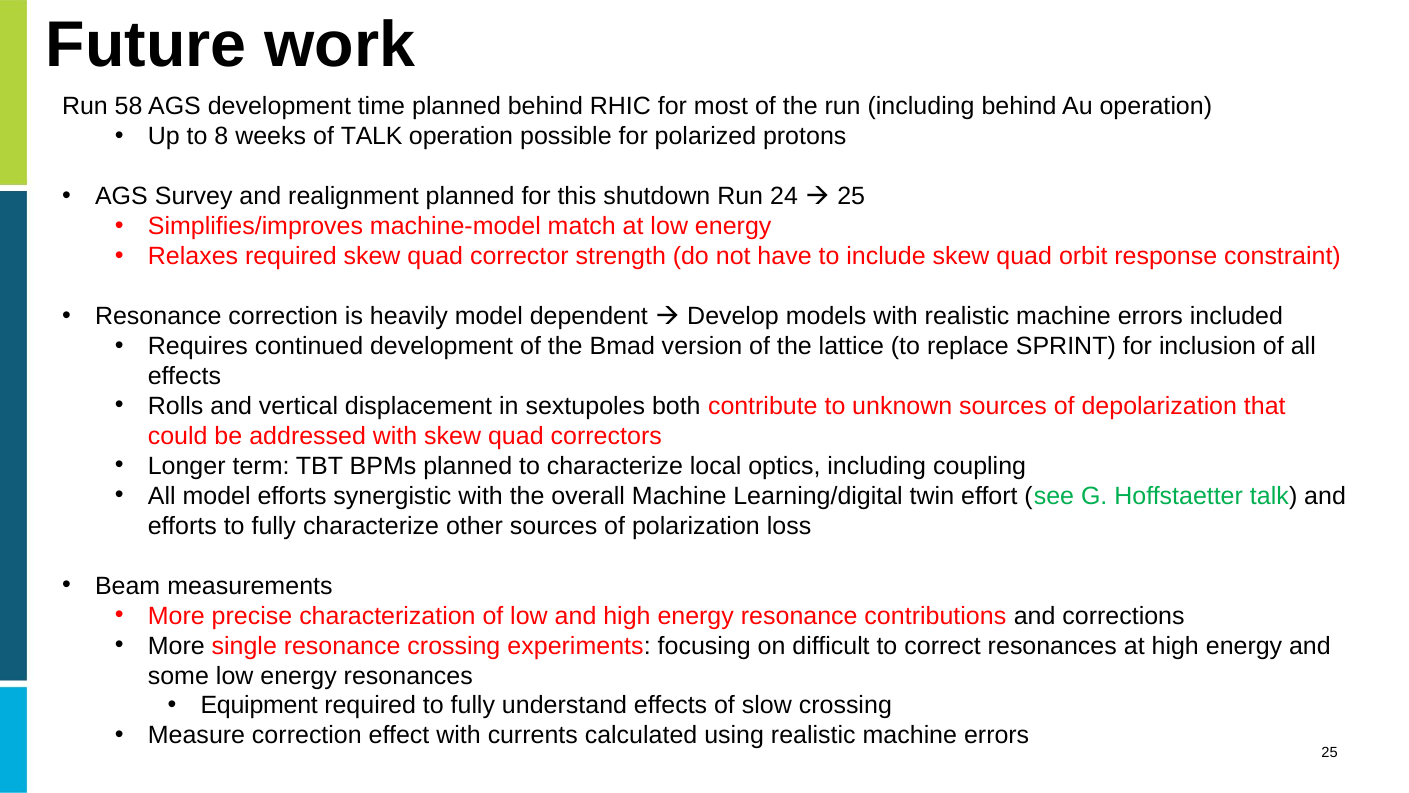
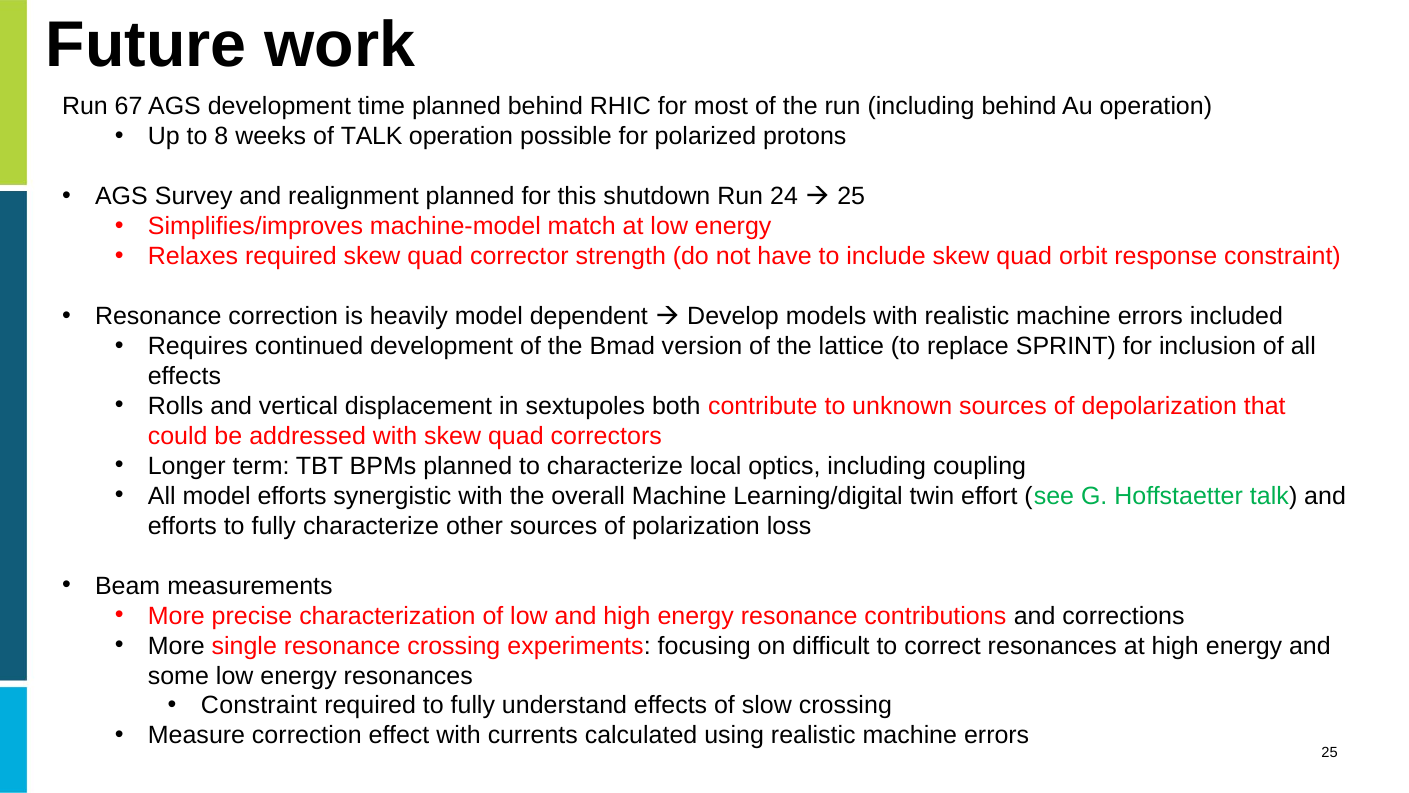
58: 58 -> 67
Equipment at (259, 705): Equipment -> Constraint
